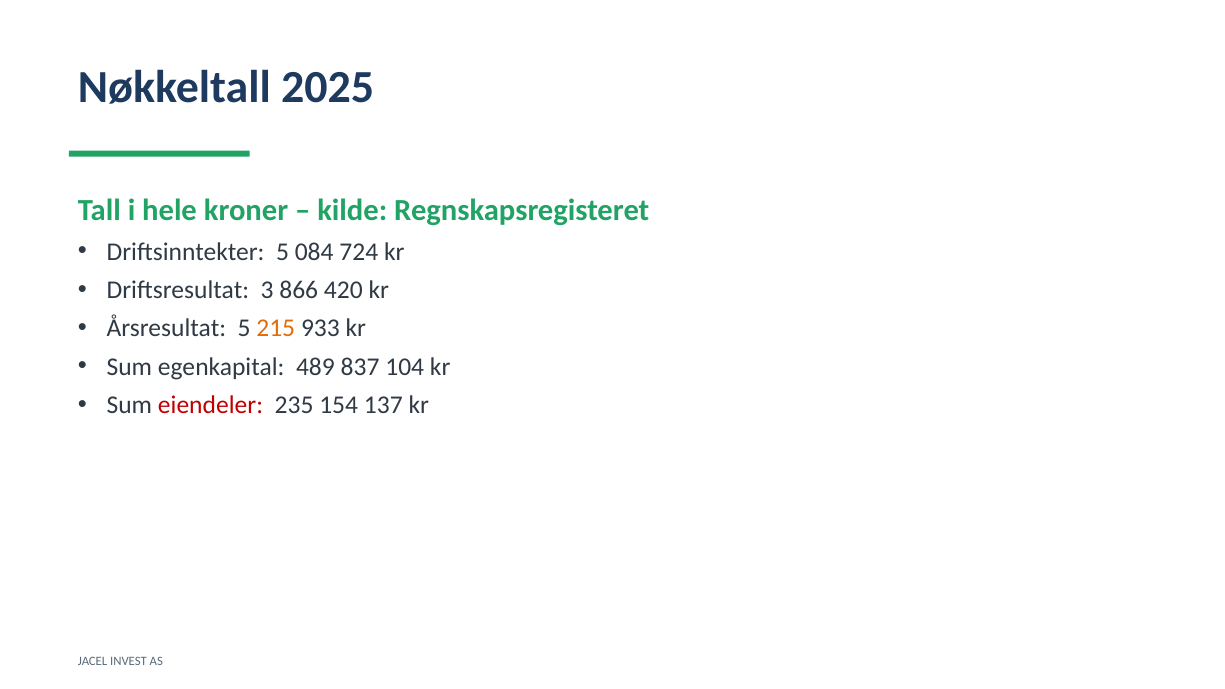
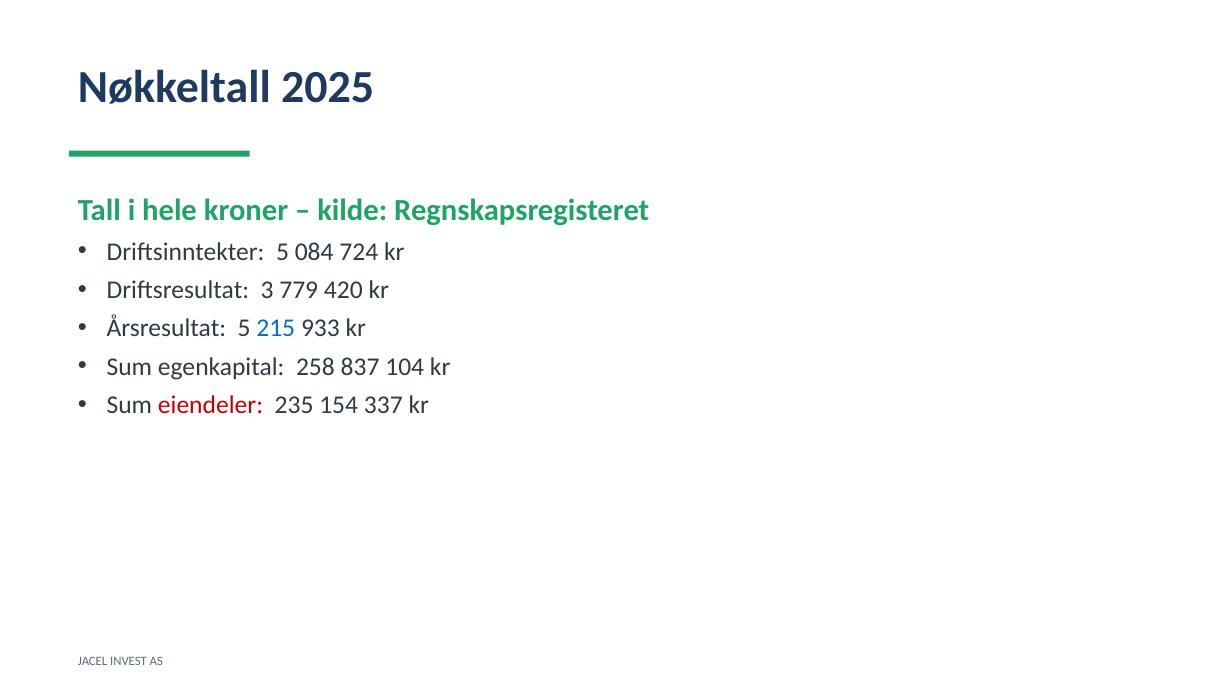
866: 866 -> 779
215 colour: orange -> blue
489: 489 -> 258
137: 137 -> 337
